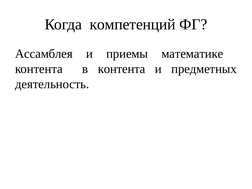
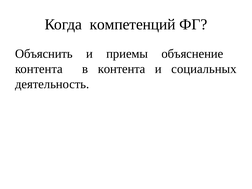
Ассамблея: Ассамблея -> Объяснить
математике: математике -> объяснение
предметных: предметных -> социальных
